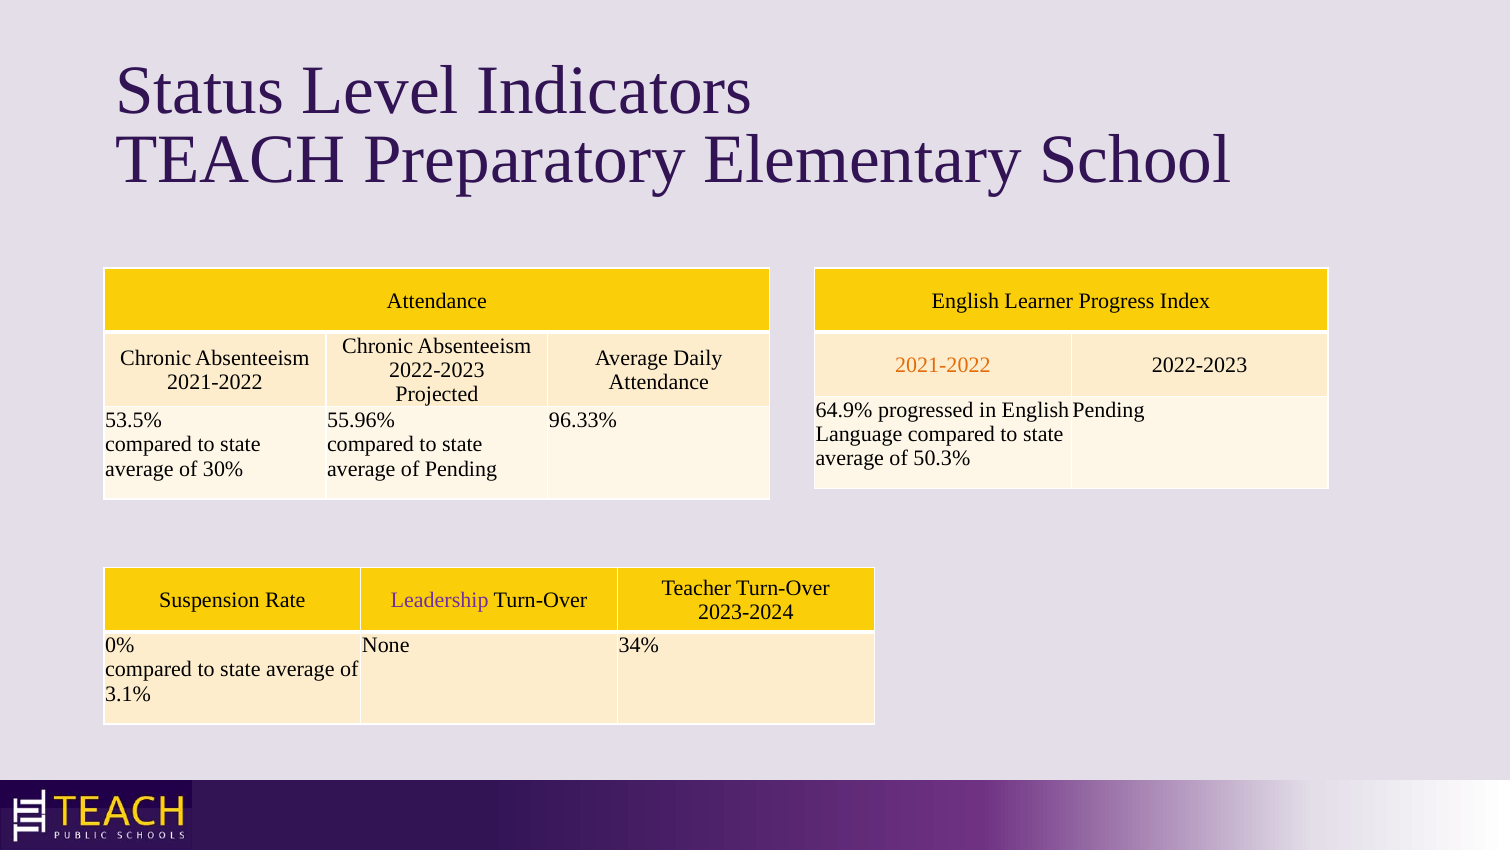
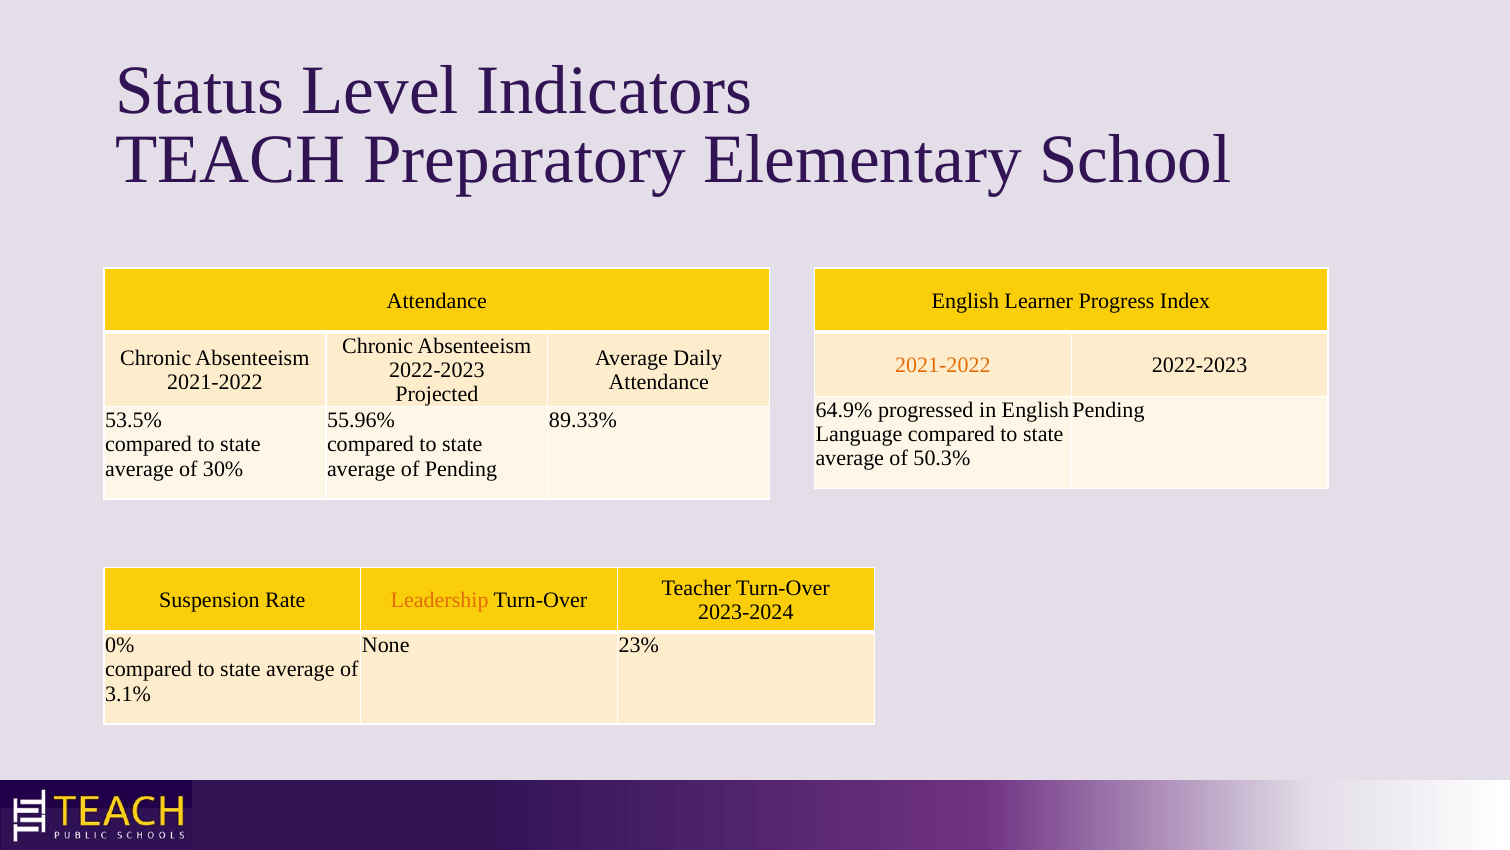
96.33%: 96.33% -> 89.33%
Leadership colour: purple -> orange
34%: 34% -> 23%
